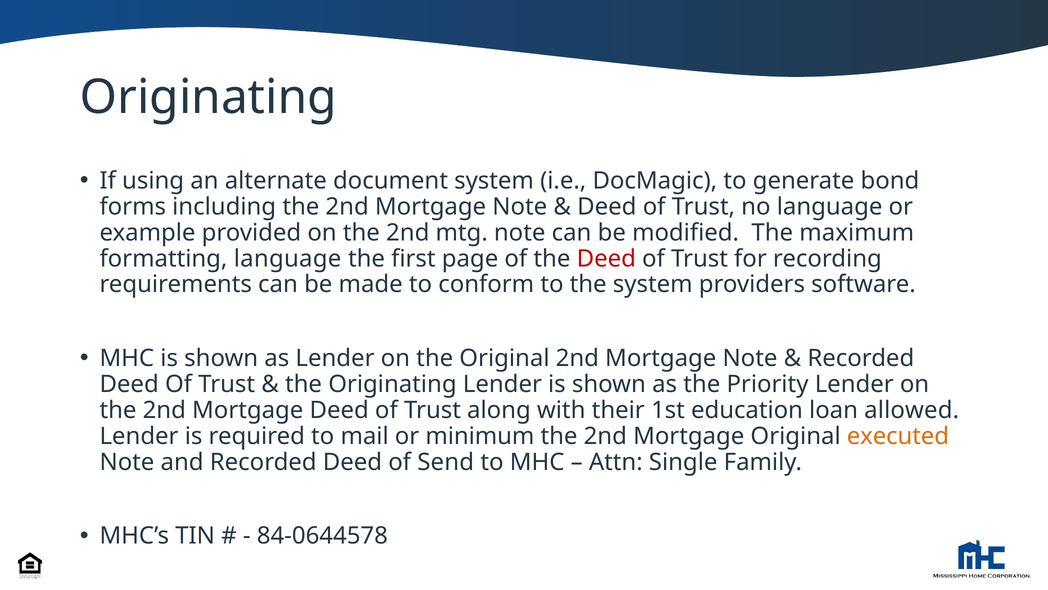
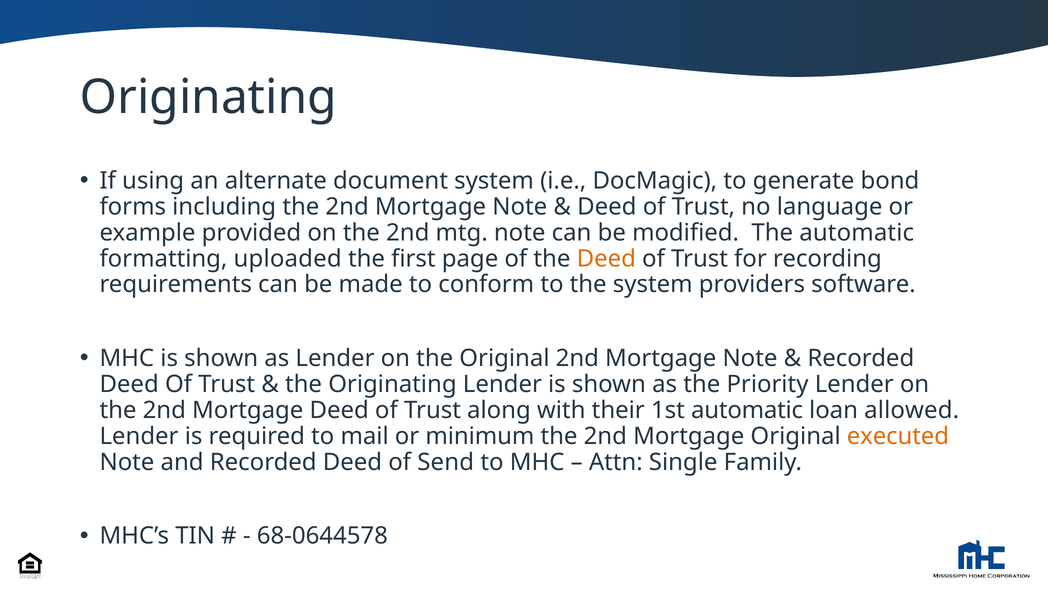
The maximum: maximum -> automatic
formatting language: language -> uploaded
Deed at (606, 258) colour: red -> orange
1st education: education -> automatic
84-0644578: 84-0644578 -> 68-0644578
